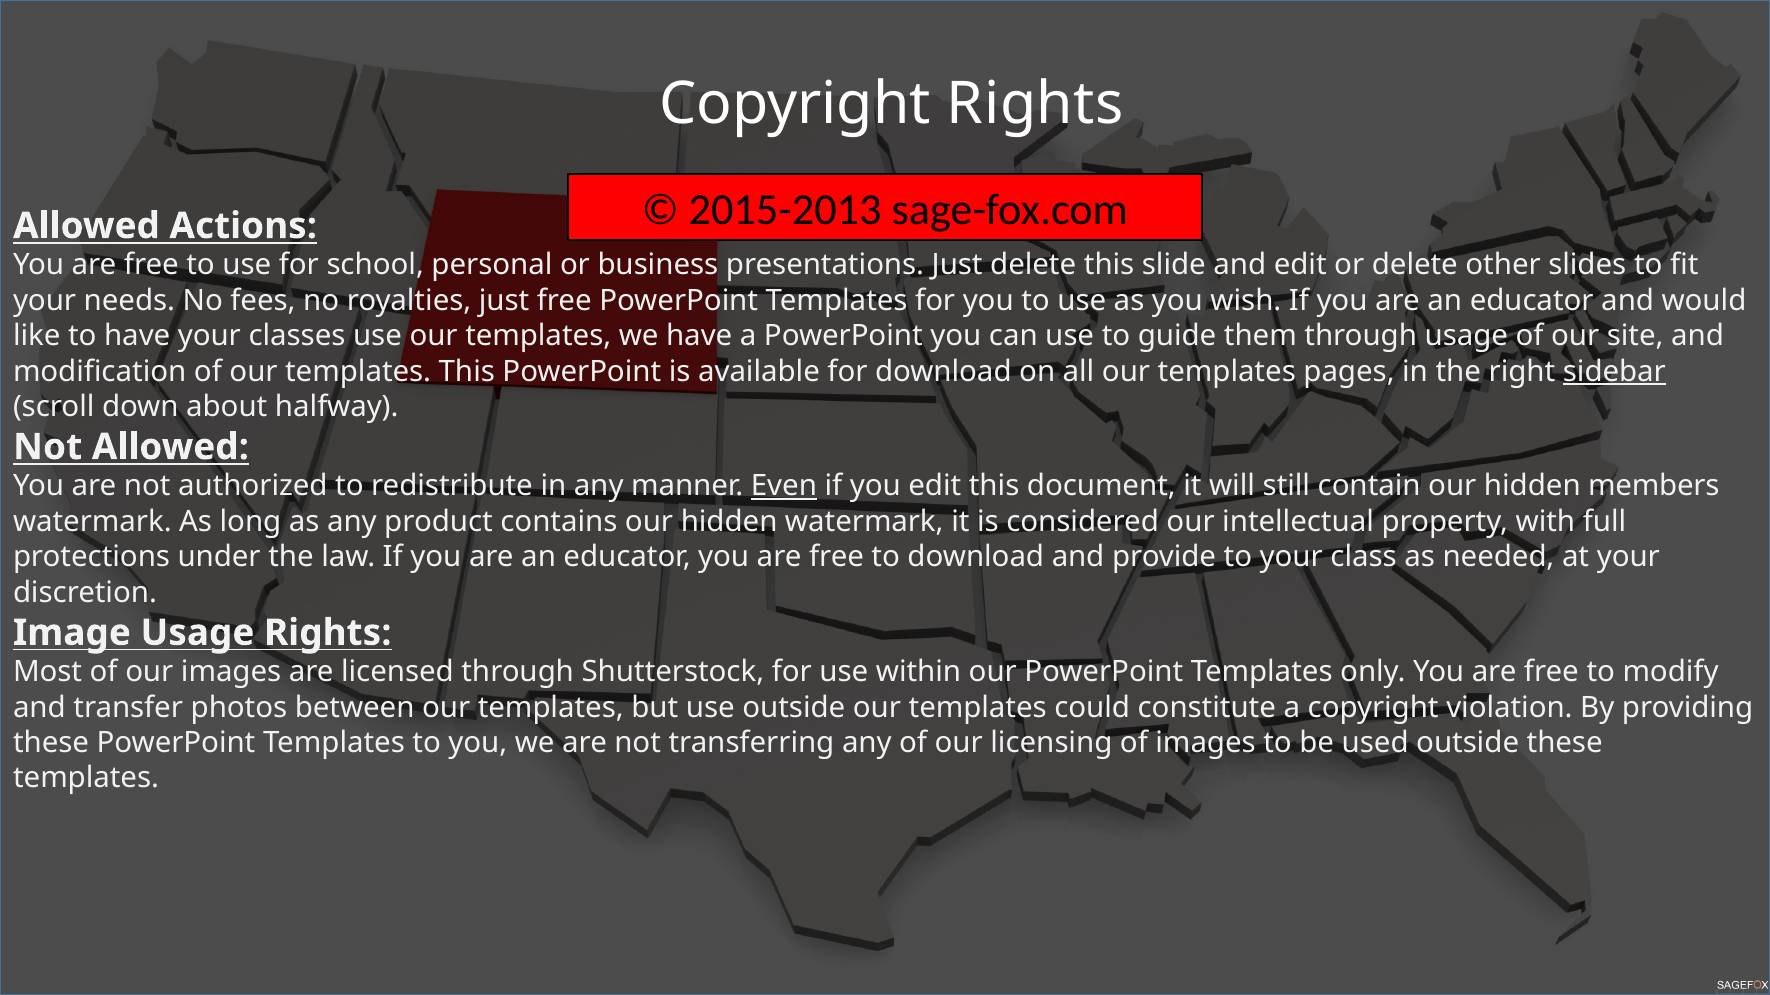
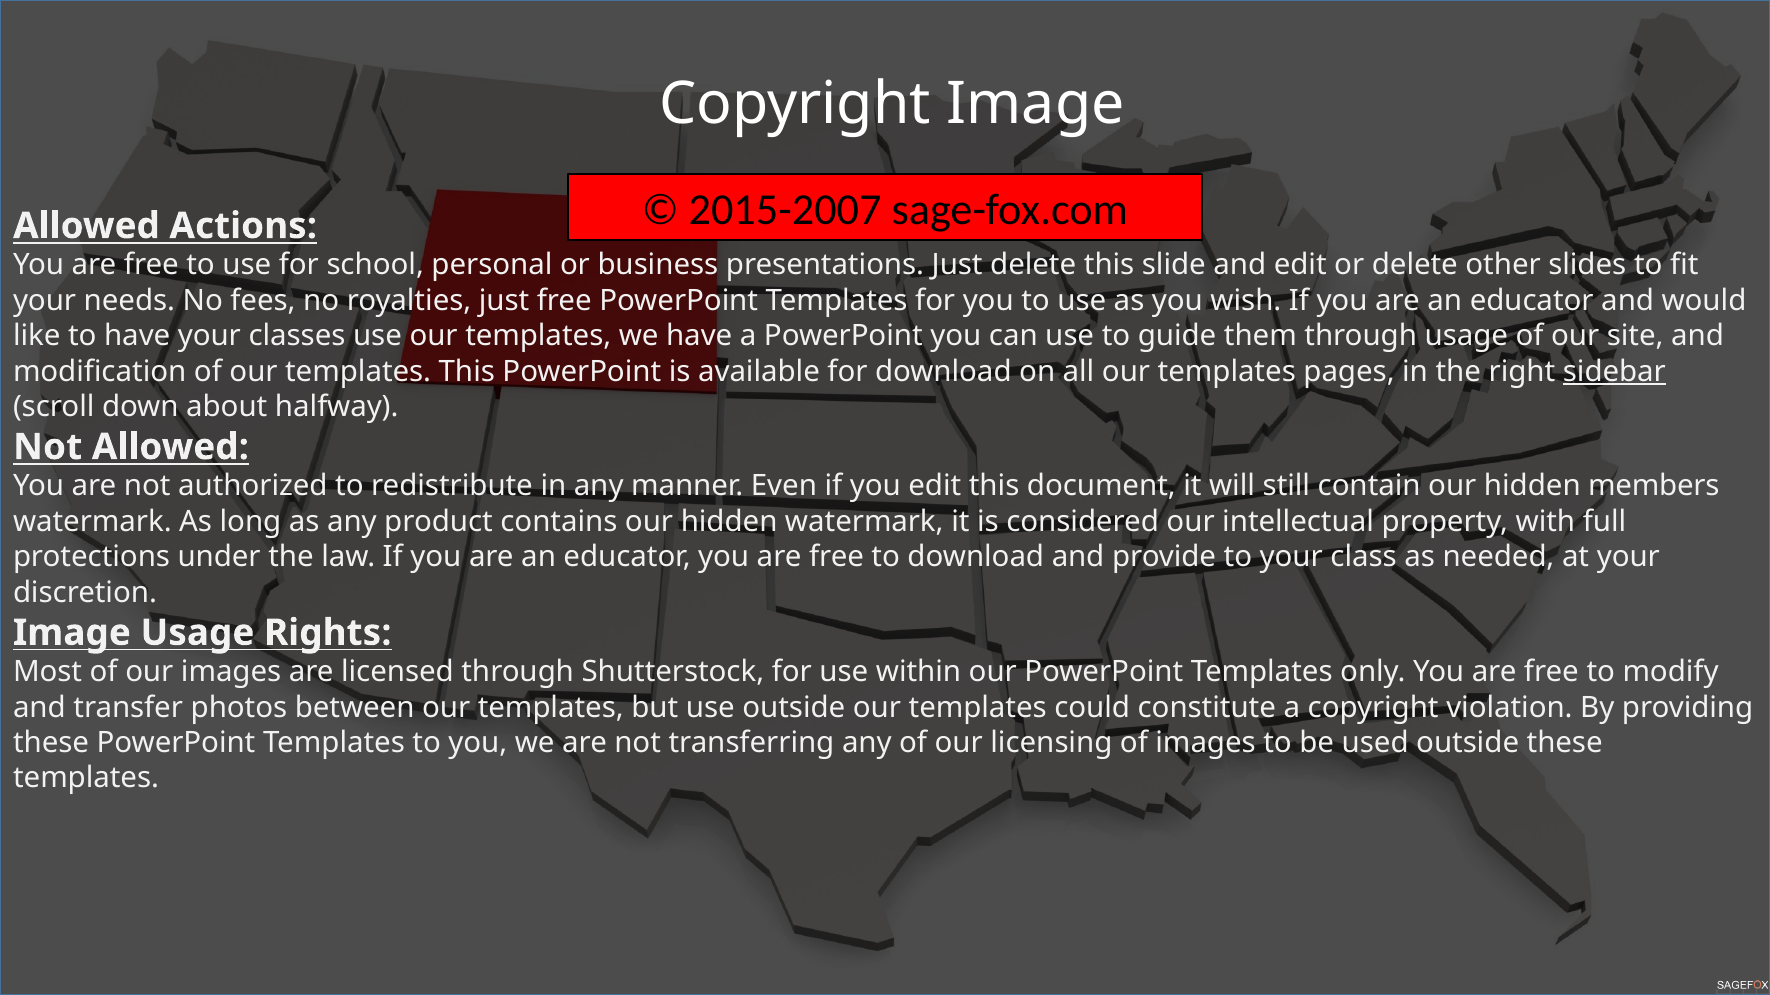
Copyright Rights: Rights -> Image
2015-2013: 2015-2013 -> 2015-2007
Even underline: present -> none
